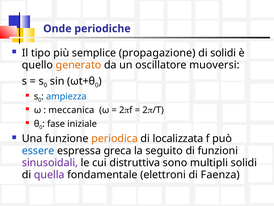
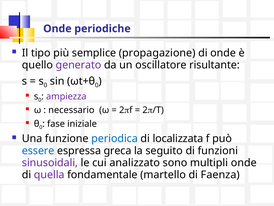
di solidi: solidi -> onde
generato colour: orange -> purple
muoversi: muoversi -> risultante
ampiezza colour: blue -> purple
meccanica: meccanica -> necessario
periodica colour: orange -> blue
distruttiva: distruttiva -> analizzato
multipli solidi: solidi -> onde
elettroni: elettroni -> martello
